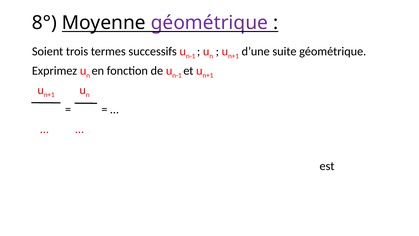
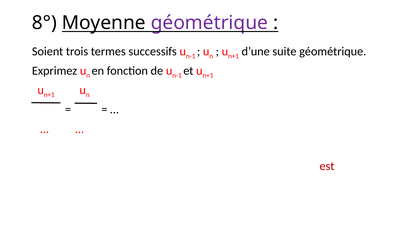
est at (327, 166) colour: black -> red
